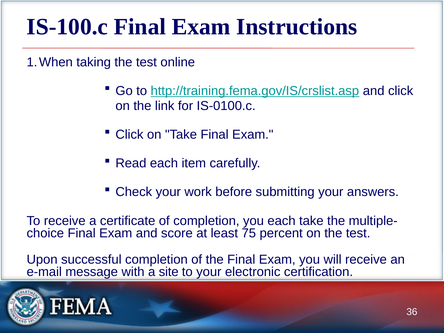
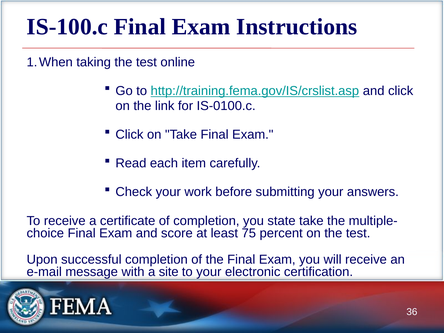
you each: each -> state
